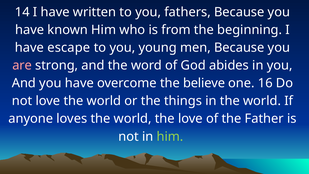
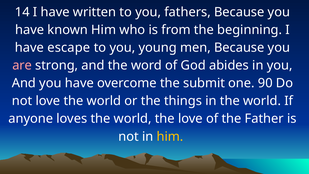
believe: believe -> submit
16: 16 -> 90
him at (170, 136) colour: light green -> yellow
